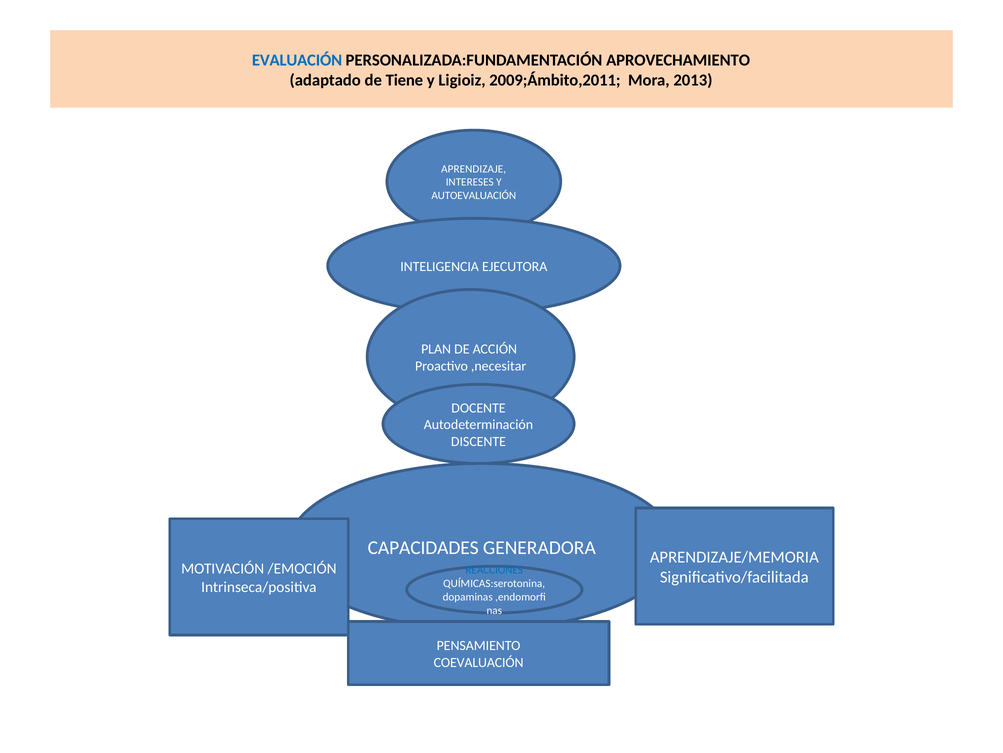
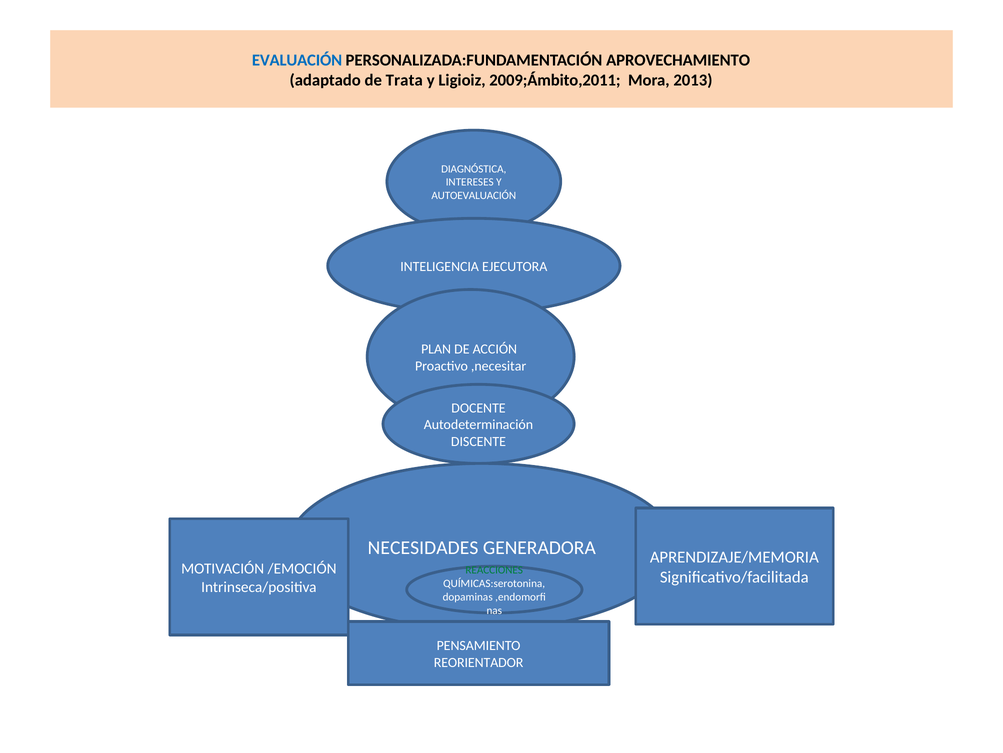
Tiene: Tiene -> Trata
APRENDIZAJE: APRENDIZAJE -> DIAGNÓSTICA
CAPACIDADES: CAPACIDADES -> NECESIDADES
REACCIONES colour: blue -> green
COEVALUACIÓN: COEVALUACIÓN -> REORIENTADOR
